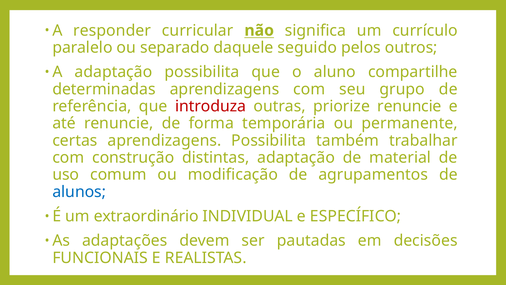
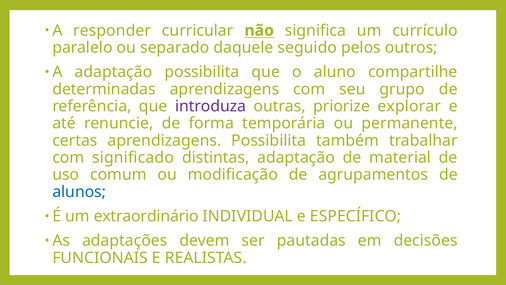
introduza colour: red -> purple
priorize renuncie: renuncie -> explorar
construção: construção -> significado
